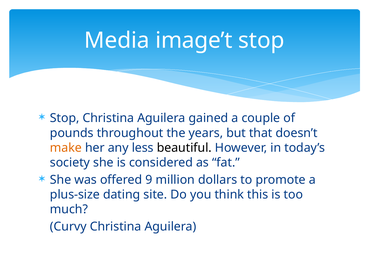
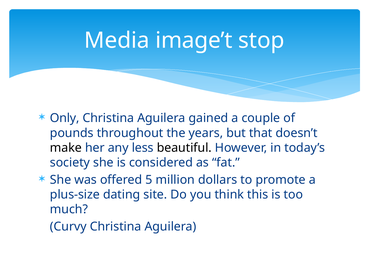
Stop at (65, 118): Stop -> Only
make colour: orange -> black
9: 9 -> 5
